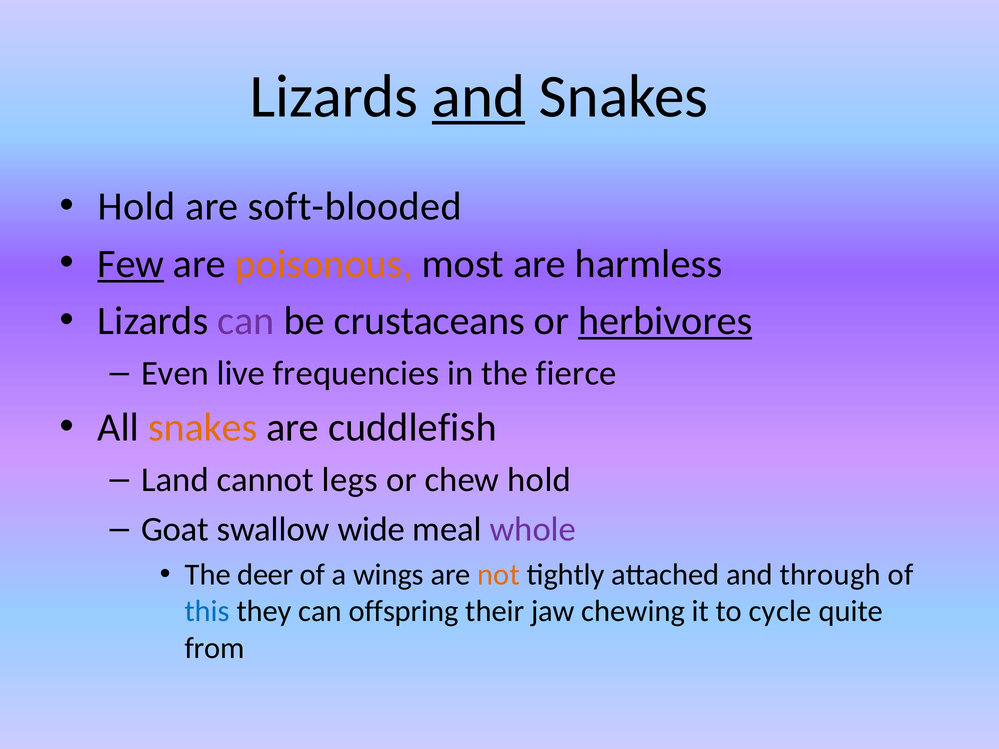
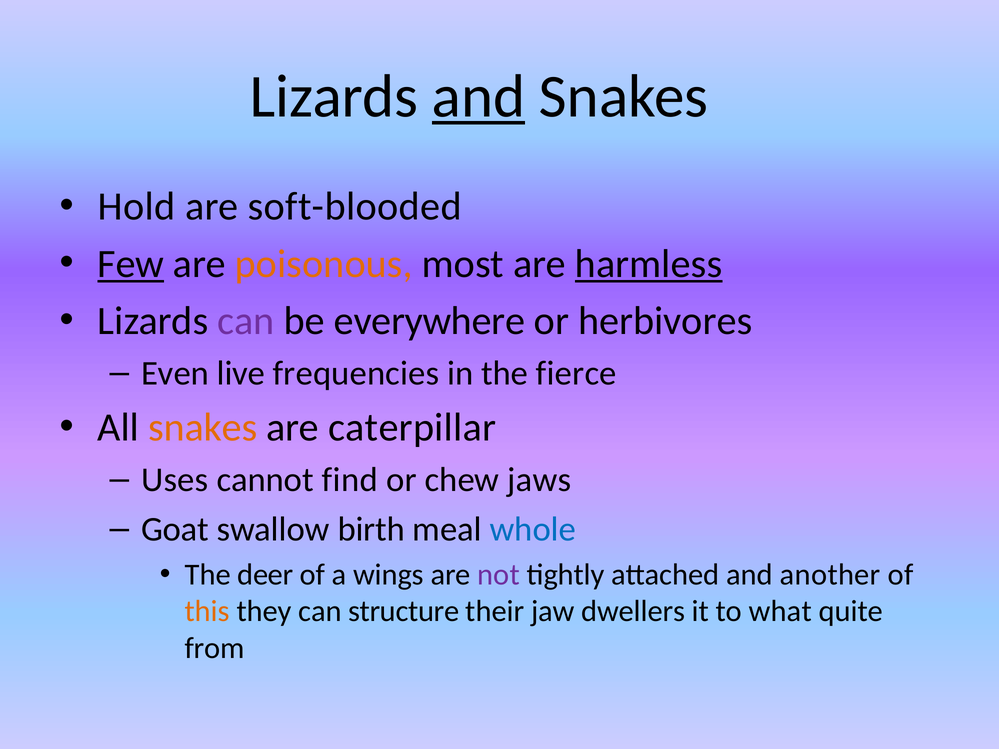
harmless underline: none -> present
crustaceans: crustaceans -> everywhere
herbivores underline: present -> none
cuddlefish: cuddlefish -> caterpillar
Land: Land -> Uses
legs: legs -> find
chew hold: hold -> jaws
wide: wide -> birth
whole colour: purple -> blue
not colour: orange -> purple
through: through -> another
this colour: blue -> orange
offspring: offspring -> structure
chewing: chewing -> dwellers
cycle: cycle -> what
